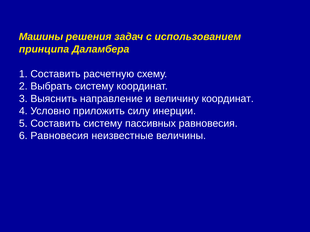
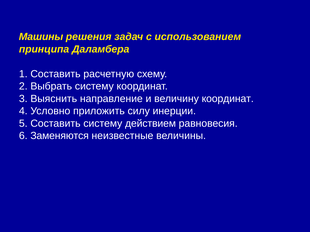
пассивных: пассивных -> действием
6 Равновесия: Равновесия -> Заменяются
